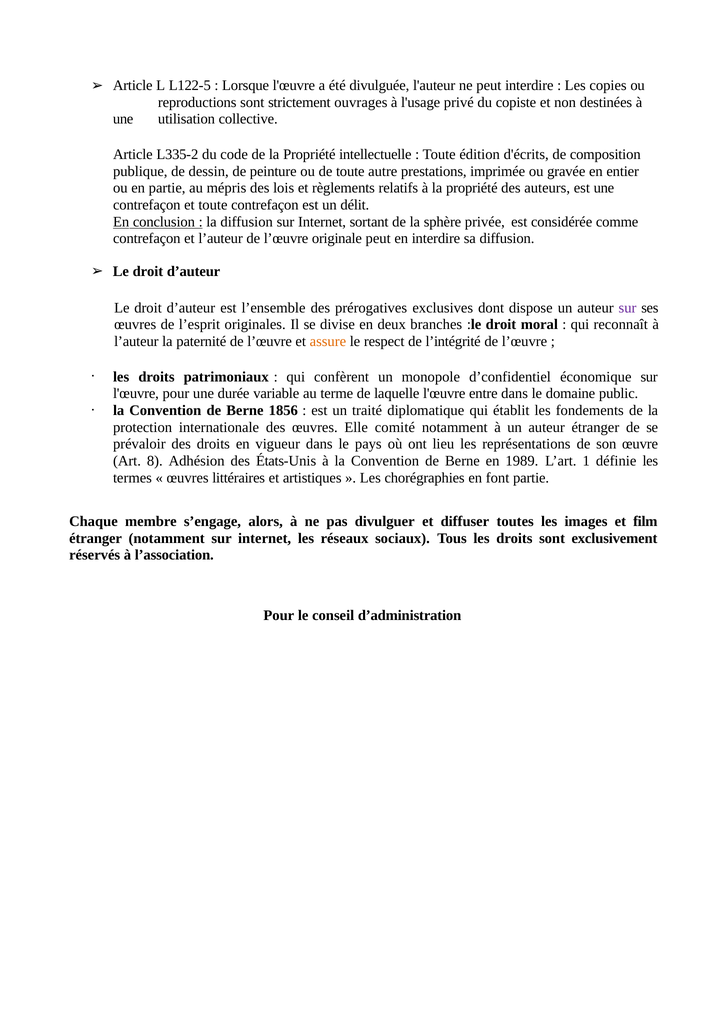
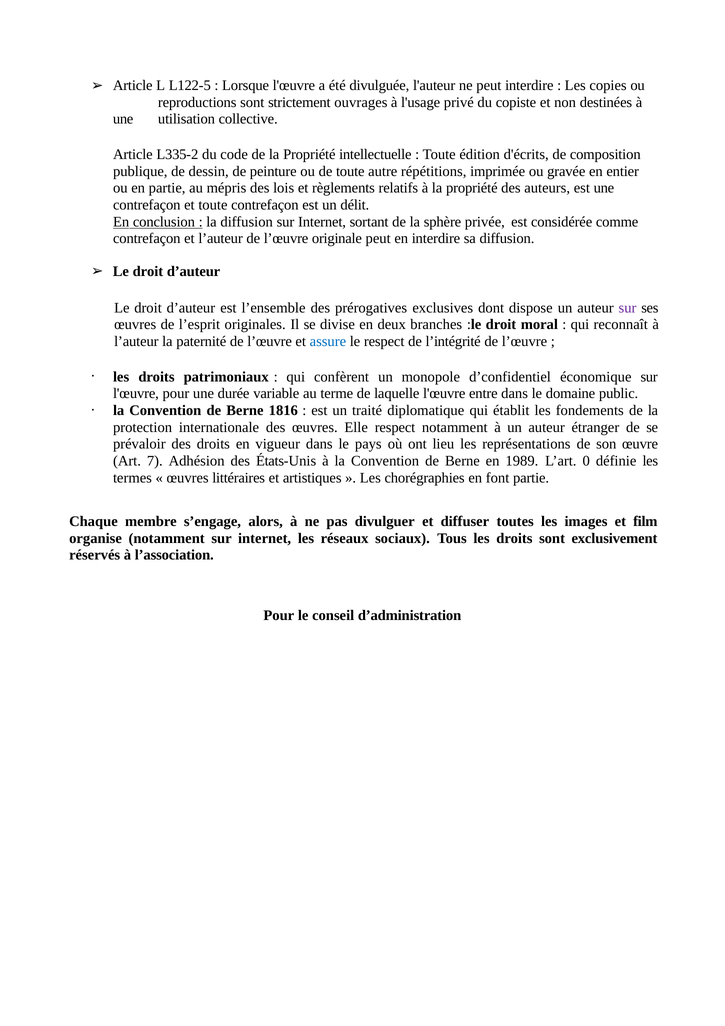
prestations: prestations -> répétitions
assure colour: orange -> blue
1856: 1856 -> 1816
Elle comité: comité -> respect
8: 8 -> 7
1: 1 -> 0
étranger at (96, 538): étranger -> organise
